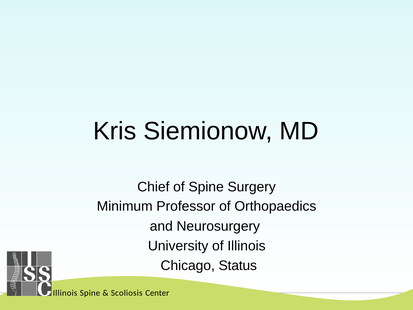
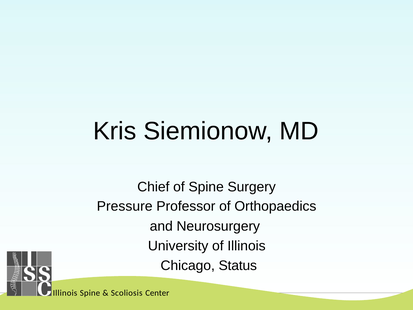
Minimum: Minimum -> Pressure
